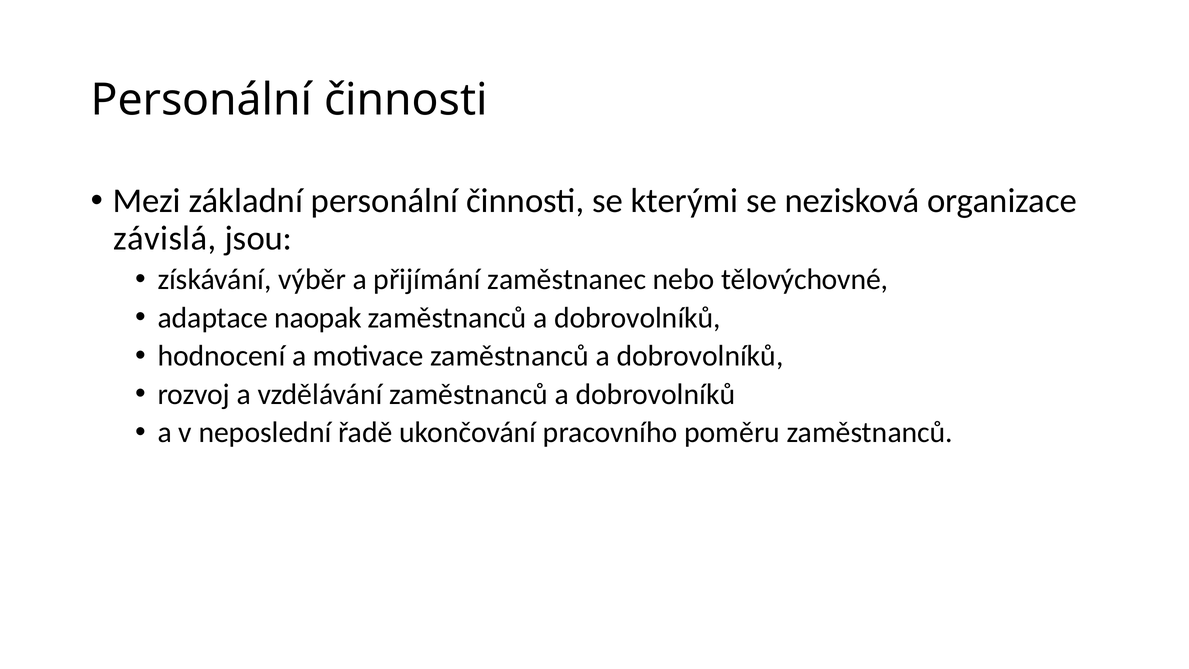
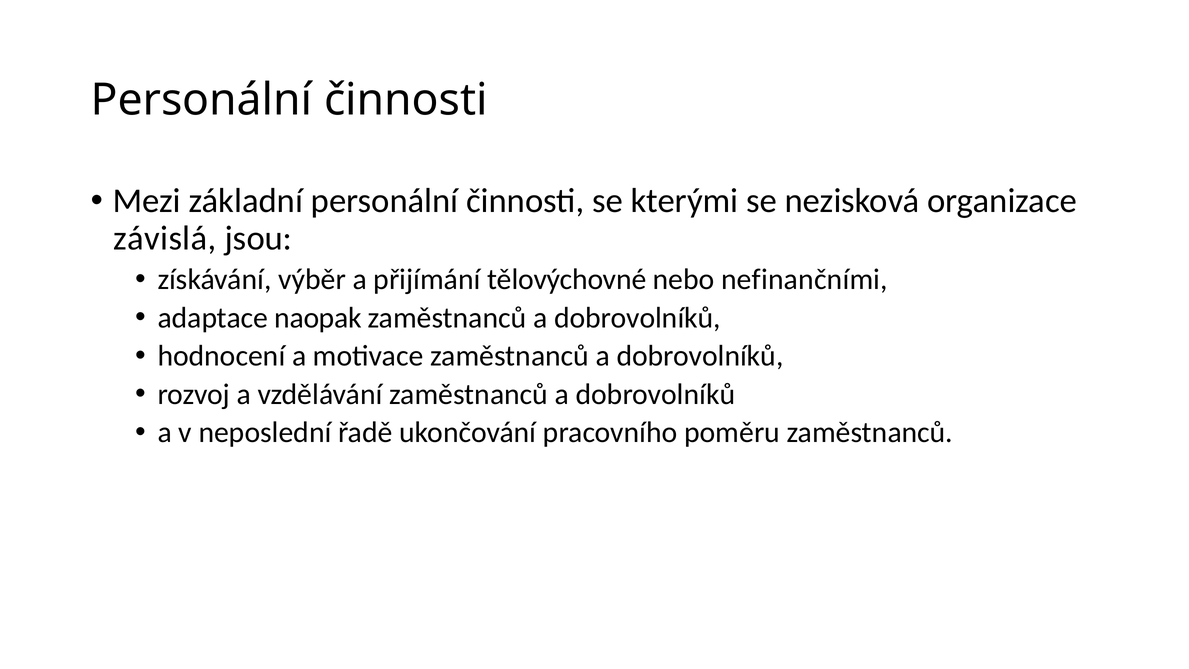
zaměstnanec: zaměstnanec -> tělovýchovné
tělovýchovné: tělovýchovné -> nefinančními
